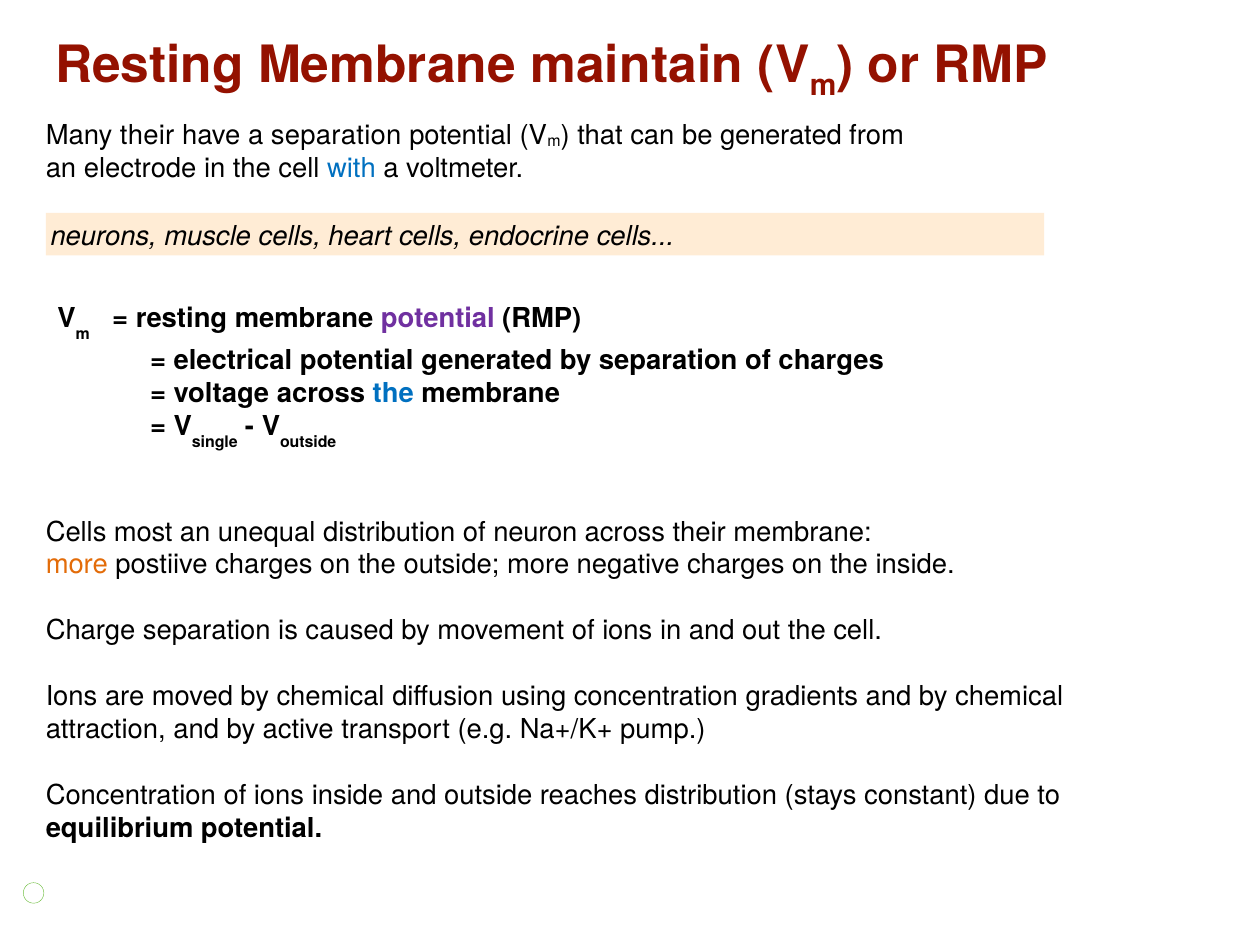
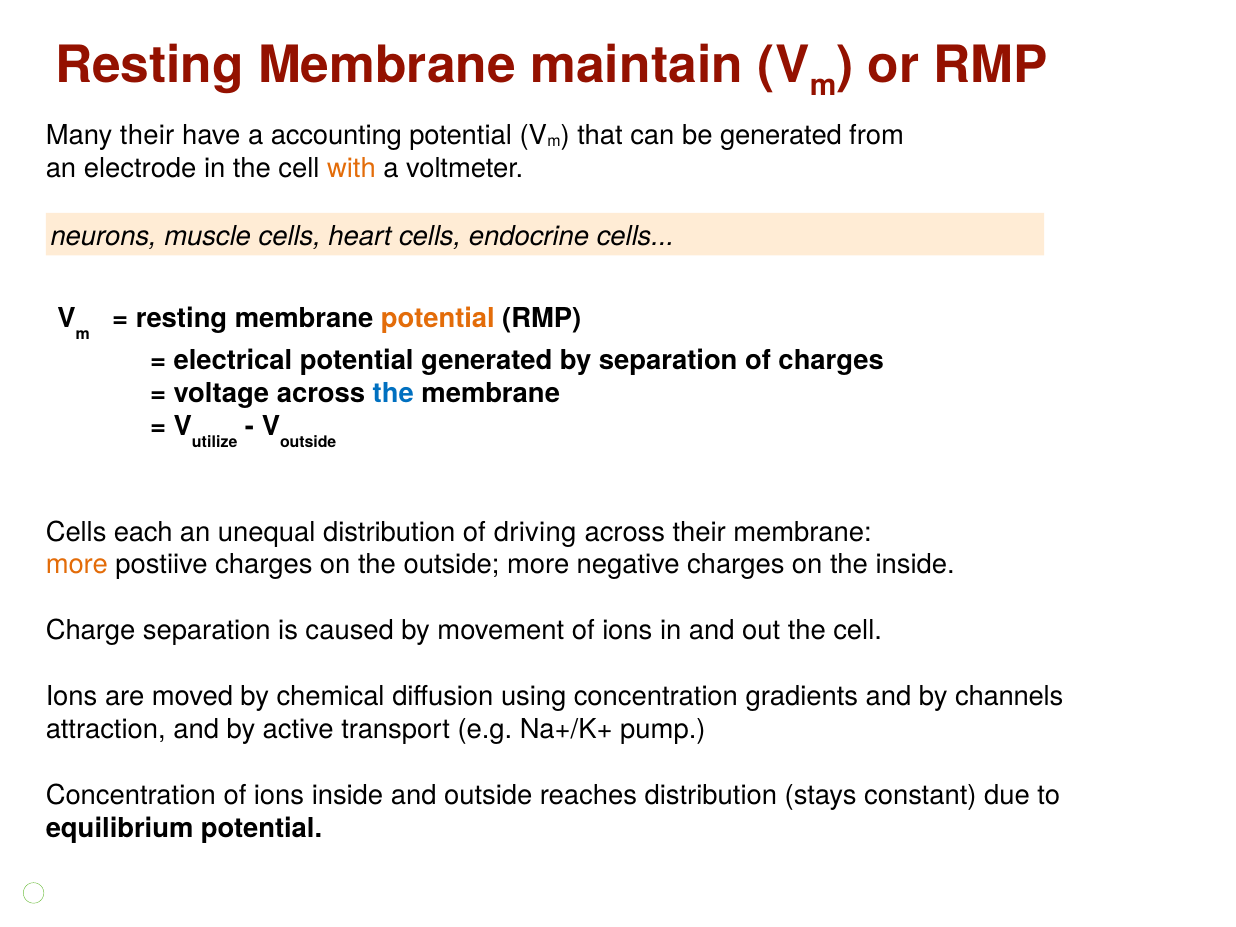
a separation: separation -> accounting
with colour: blue -> orange
potential at (438, 319) colour: purple -> orange
single: single -> utilize
most: most -> each
neuron: neuron -> driving
and by chemical: chemical -> channels
